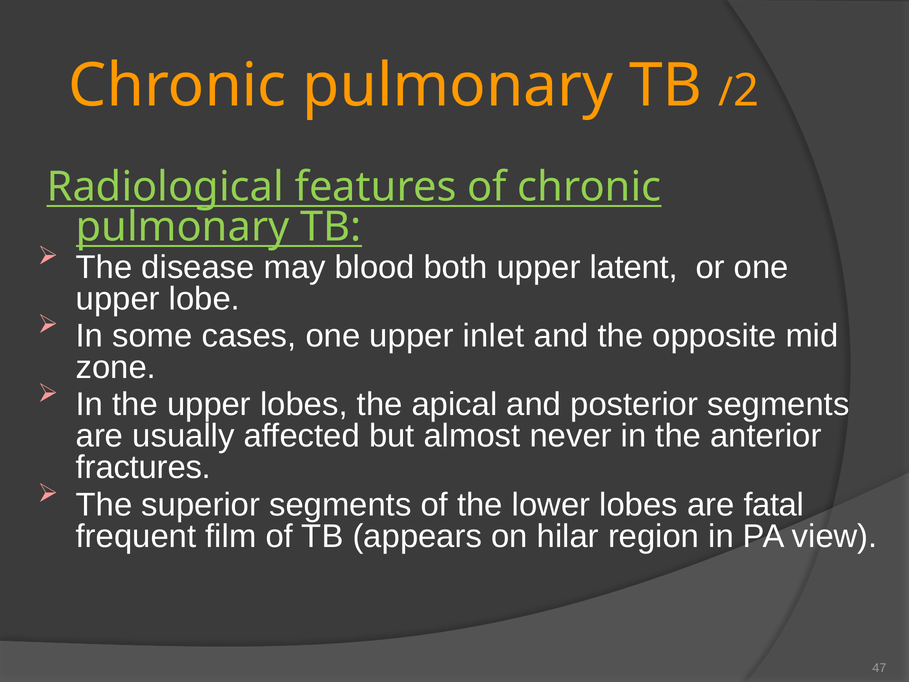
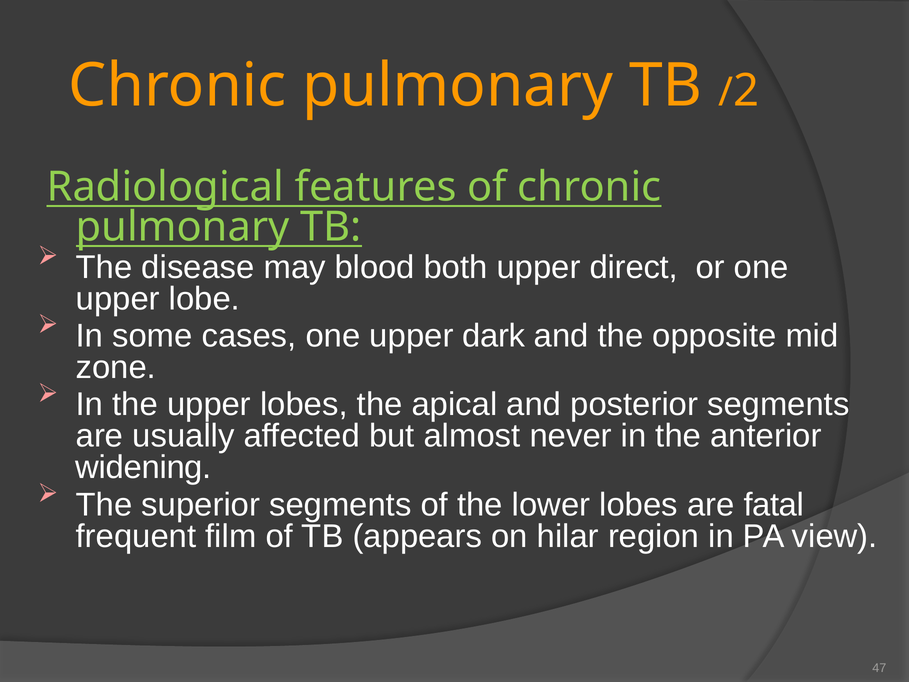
latent: latent -> direct
inlet: inlet -> dark
fractures: fractures -> widening
